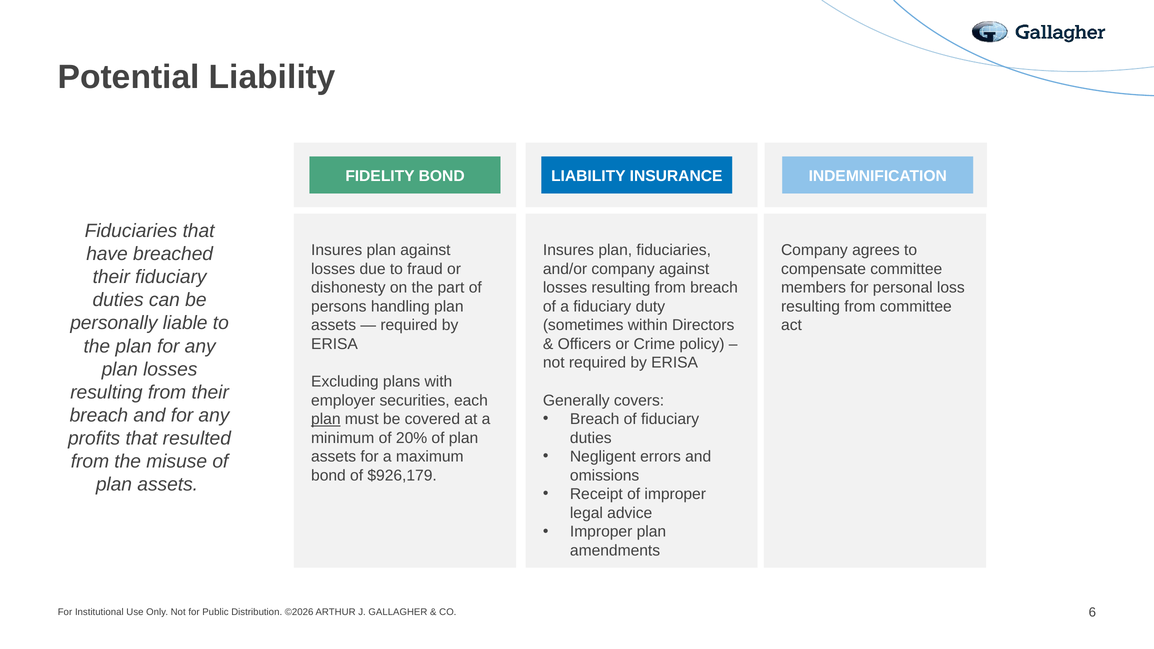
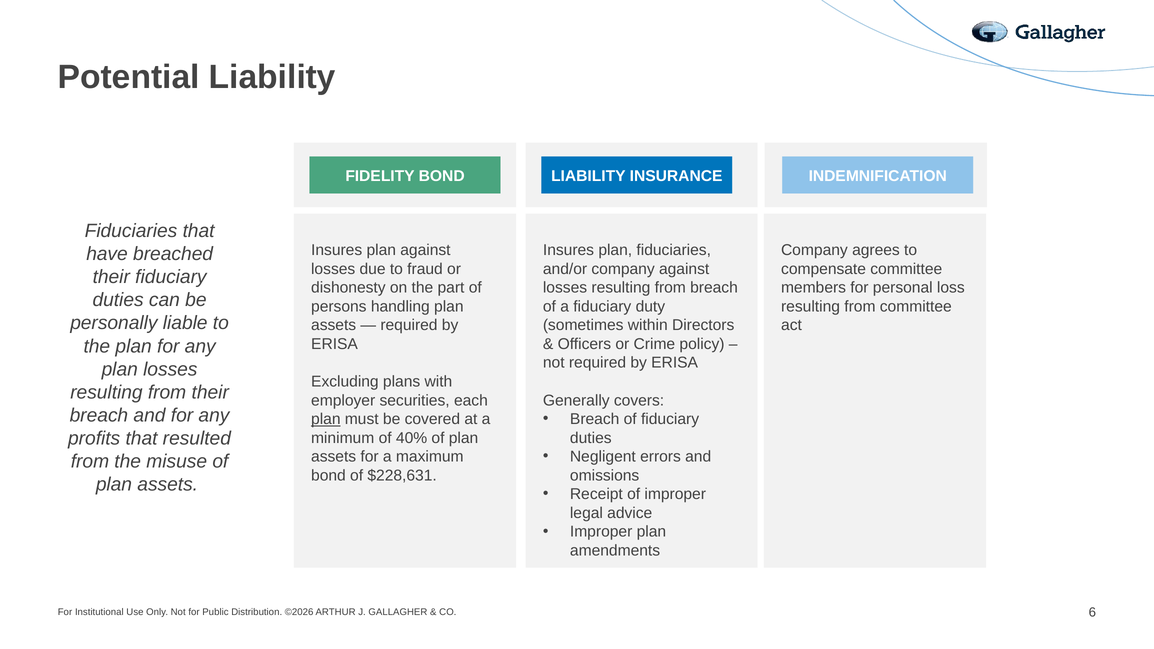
20%: 20% -> 40%
$926,179: $926,179 -> $228,631
